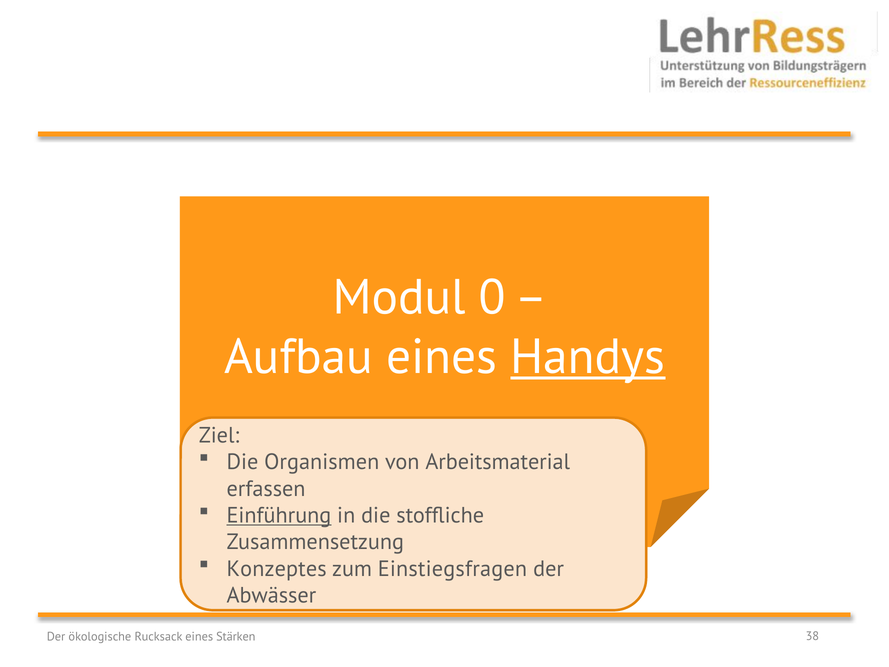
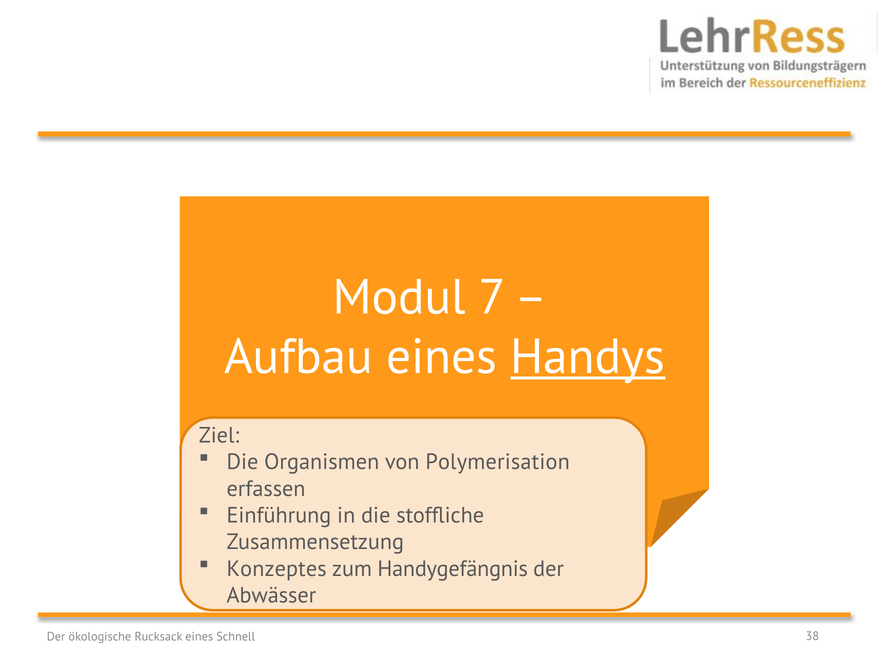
0: 0 -> 7
Arbeitsmaterial: Arbeitsmaterial -> Polymerisation
Einführung underline: present -> none
Einstiegsfragen: Einstiegsfragen -> Handygefängnis
Stärken: Stärken -> Schnell
